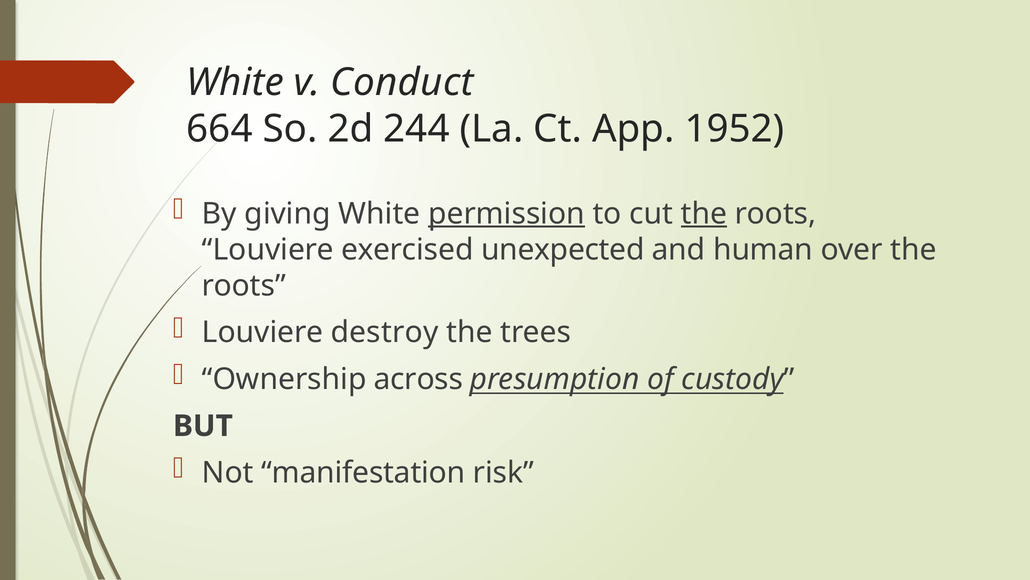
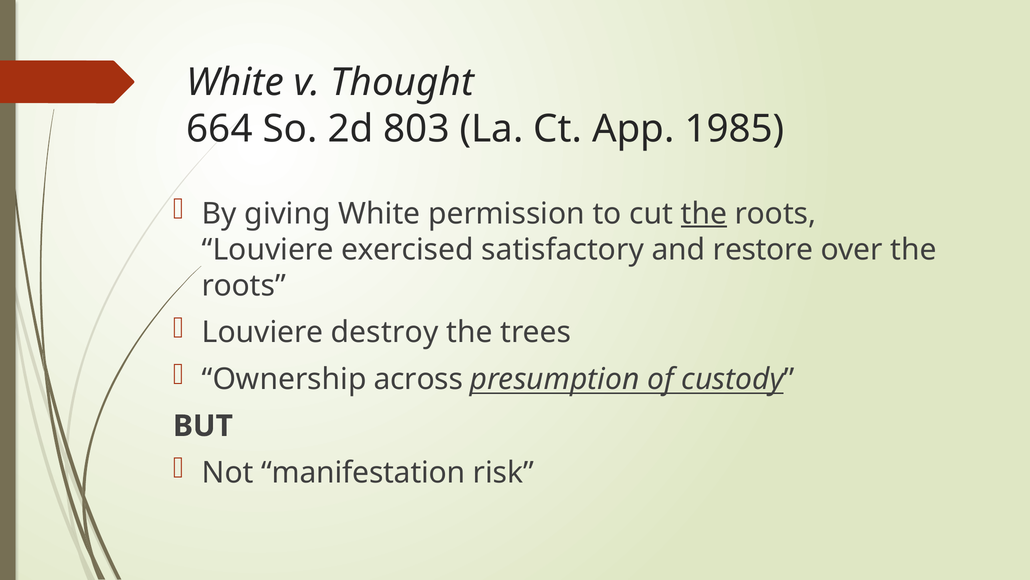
Conduct: Conduct -> Thought
244: 244 -> 803
1952: 1952 -> 1985
permission underline: present -> none
unexpected: unexpected -> satisfactory
human: human -> restore
